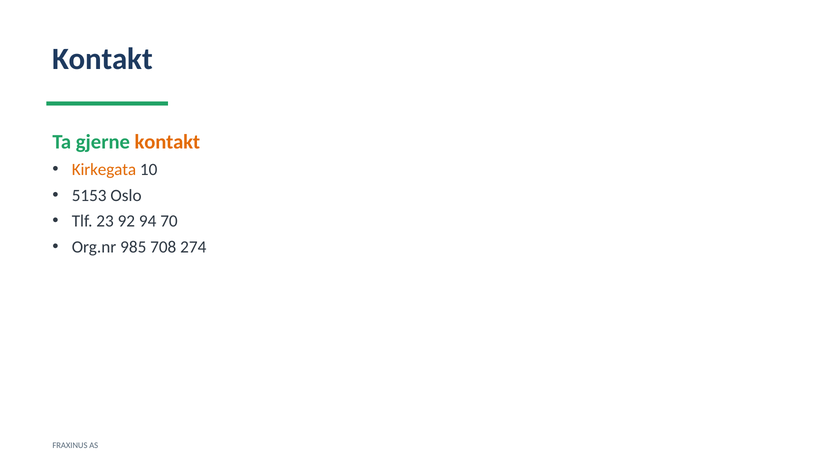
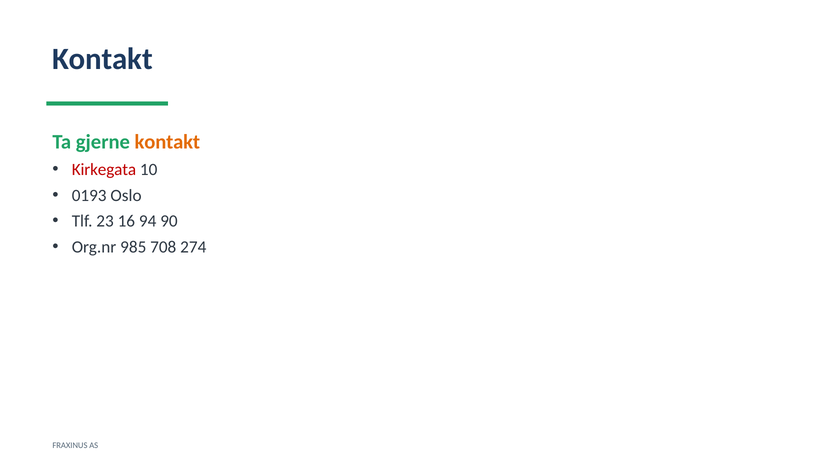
Kirkegata colour: orange -> red
5153: 5153 -> 0193
92: 92 -> 16
70: 70 -> 90
